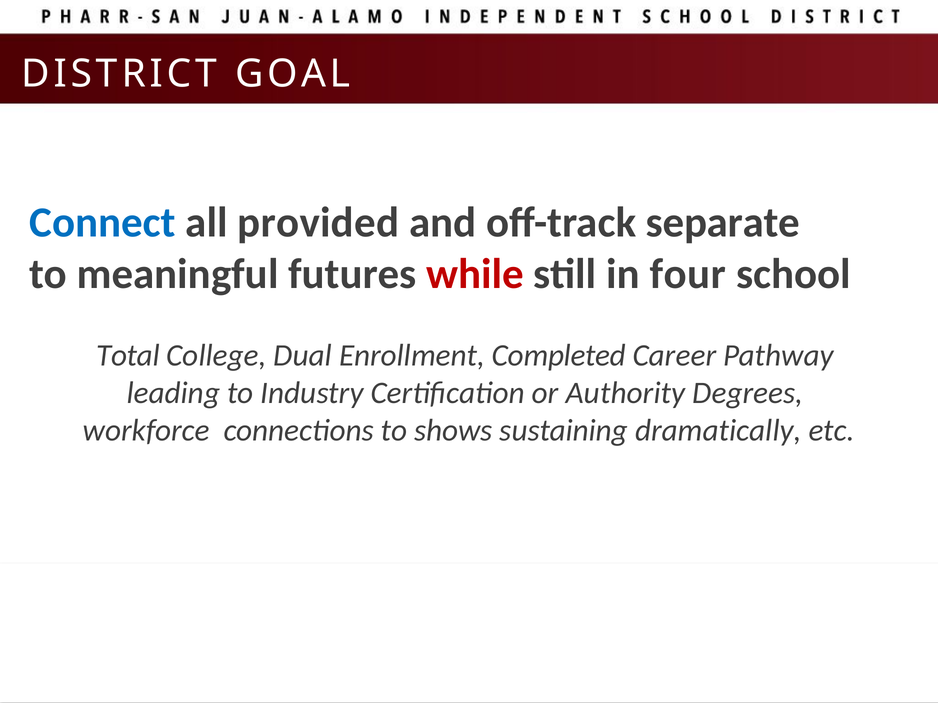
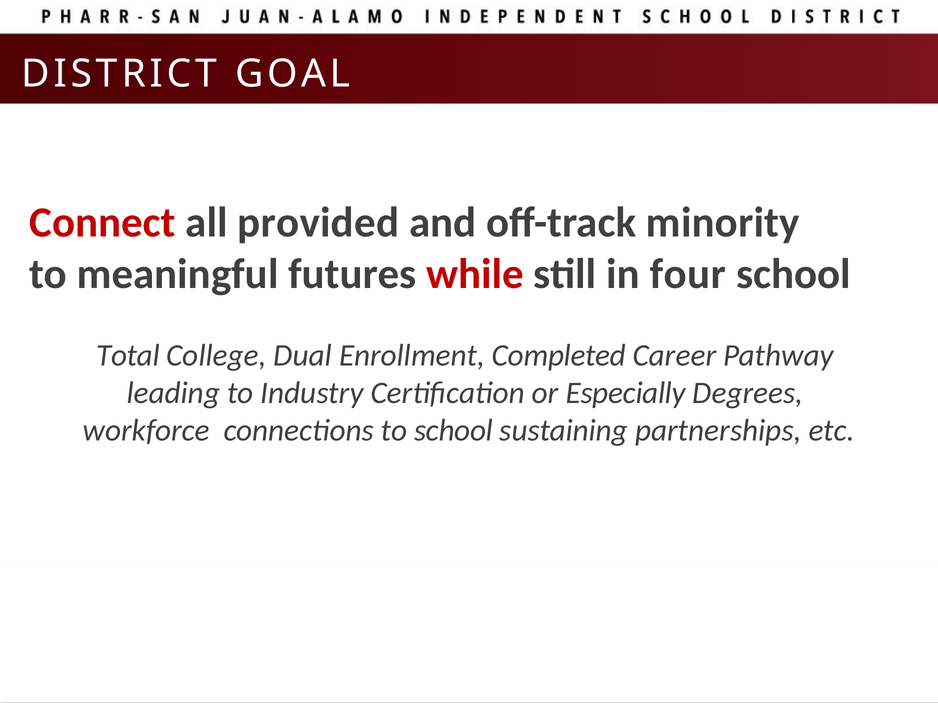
Connect colour: blue -> red
separate: separate -> minority
Authority: Authority -> Especially
to shows: shows -> school
dramatically: dramatically -> partnerships
